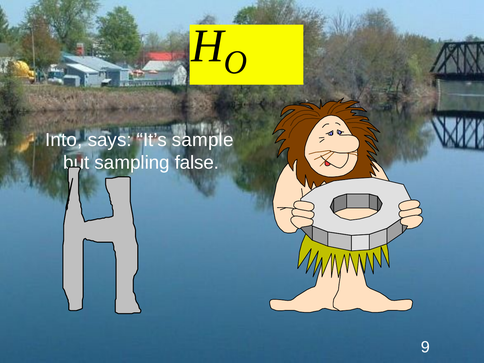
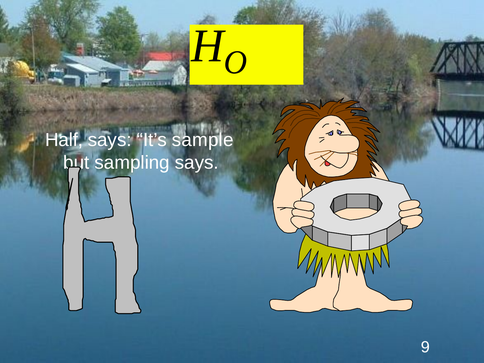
Into: Into -> Half
false at (197, 163): false -> says
